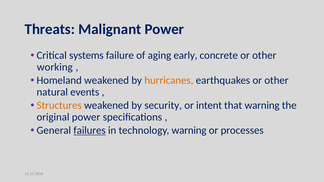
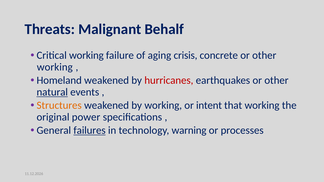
Malignant Power: Power -> Behalf
Critical systems: systems -> working
early: early -> crisis
hurricanes colour: orange -> red
natural underline: none -> present
by security: security -> working
that warning: warning -> working
